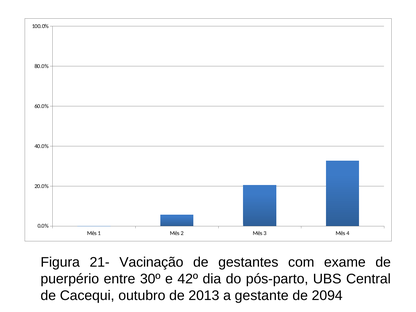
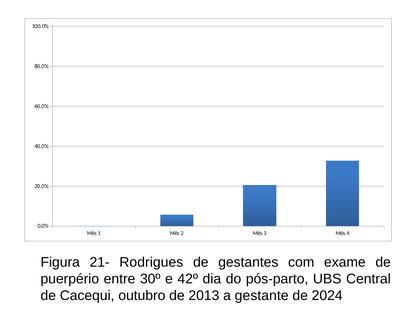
Vacinação: Vacinação -> Rodrigues
2094: 2094 -> 2024
